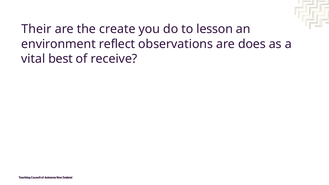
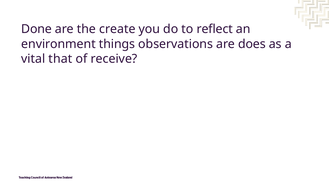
Their: Their -> Done
lesson: lesson -> reflect
reflect: reflect -> things
best: best -> that
